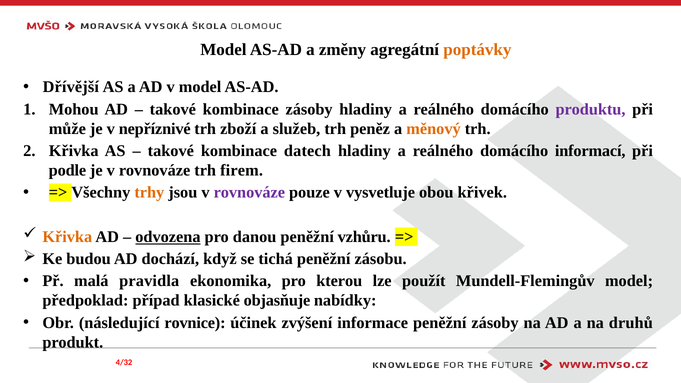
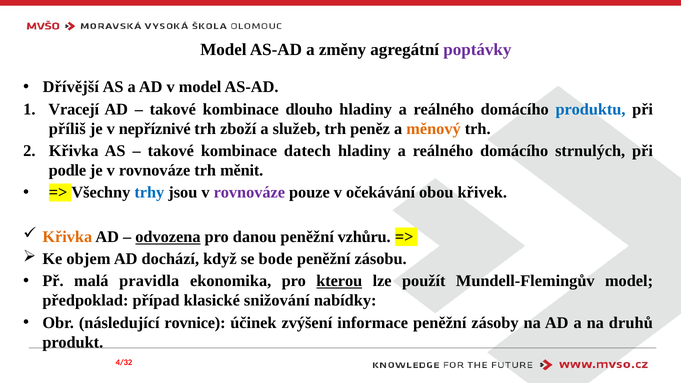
poptávky colour: orange -> purple
Mohou: Mohou -> Vracejí
kombinace zásoby: zásoby -> dlouho
produktu colour: purple -> blue
může: může -> příliš
informací: informací -> strnulých
firem: firem -> měnit
trhy colour: orange -> blue
vysvetluje: vysvetluje -> očekávání
budou: budou -> objem
tichá: tichá -> bode
kterou underline: none -> present
objasňuje: objasňuje -> snižování
